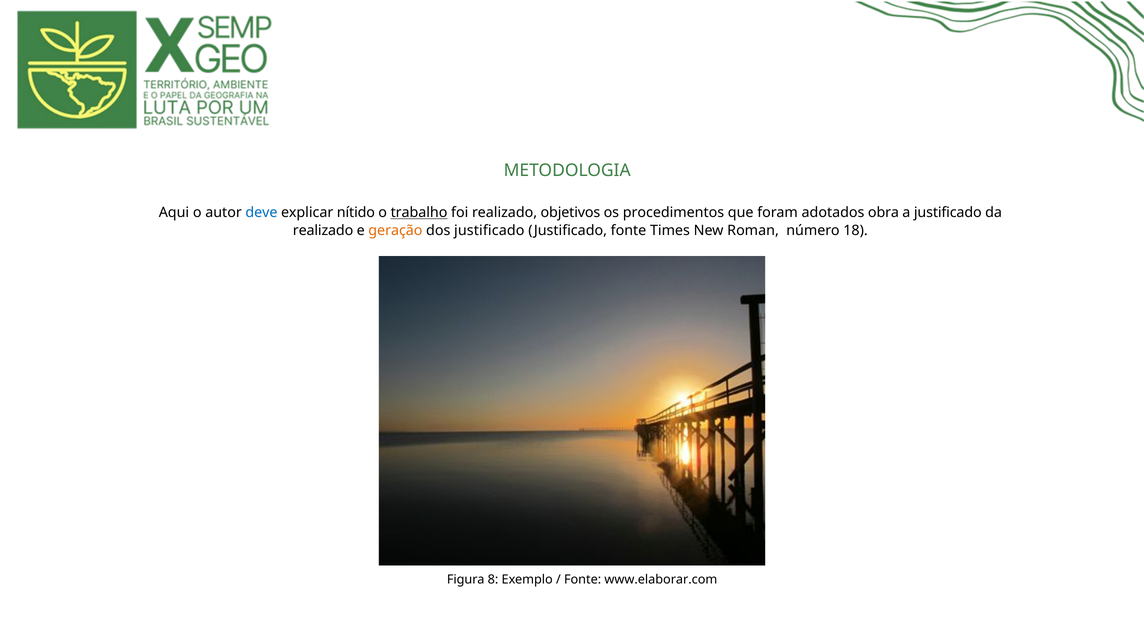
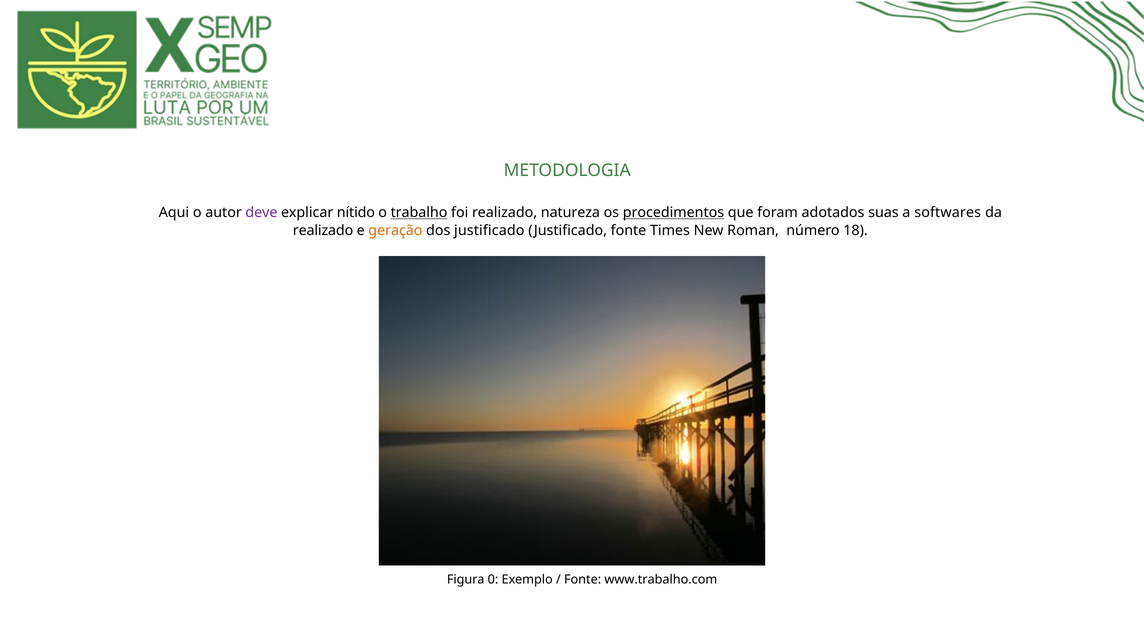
deve colour: blue -> purple
objetivos: objetivos -> natureza
procedimentos underline: none -> present
obra: obra -> suas
a justificado: justificado -> softwares
8: 8 -> 0
www.elaborar.com: www.elaborar.com -> www.trabalho.com
